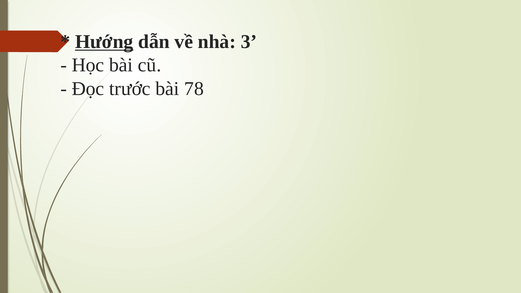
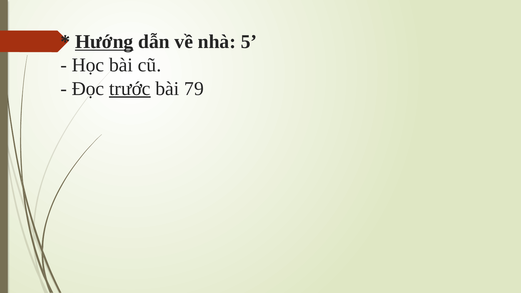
3: 3 -> 5
trước underline: none -> present
78: 78 -> 79
